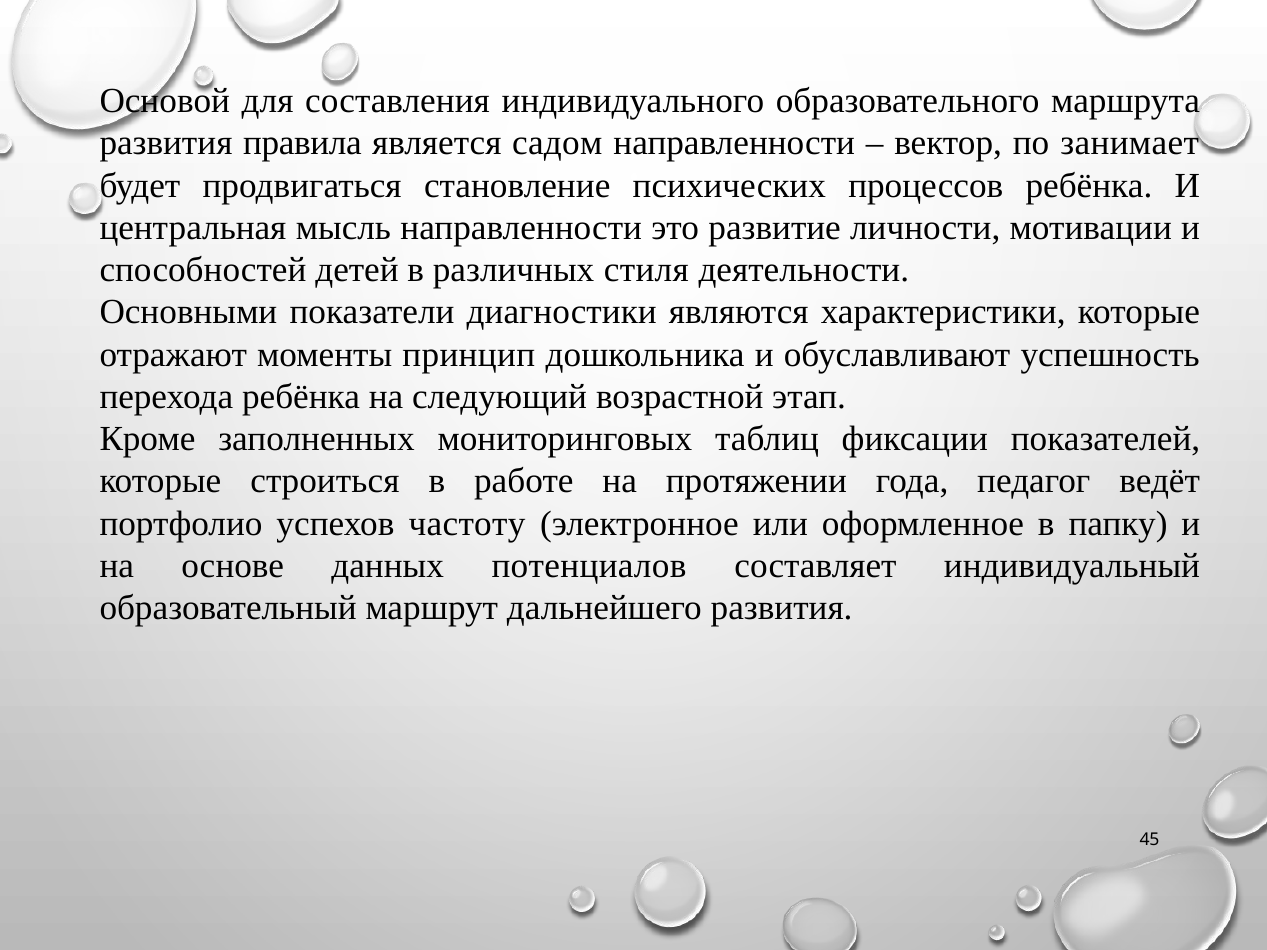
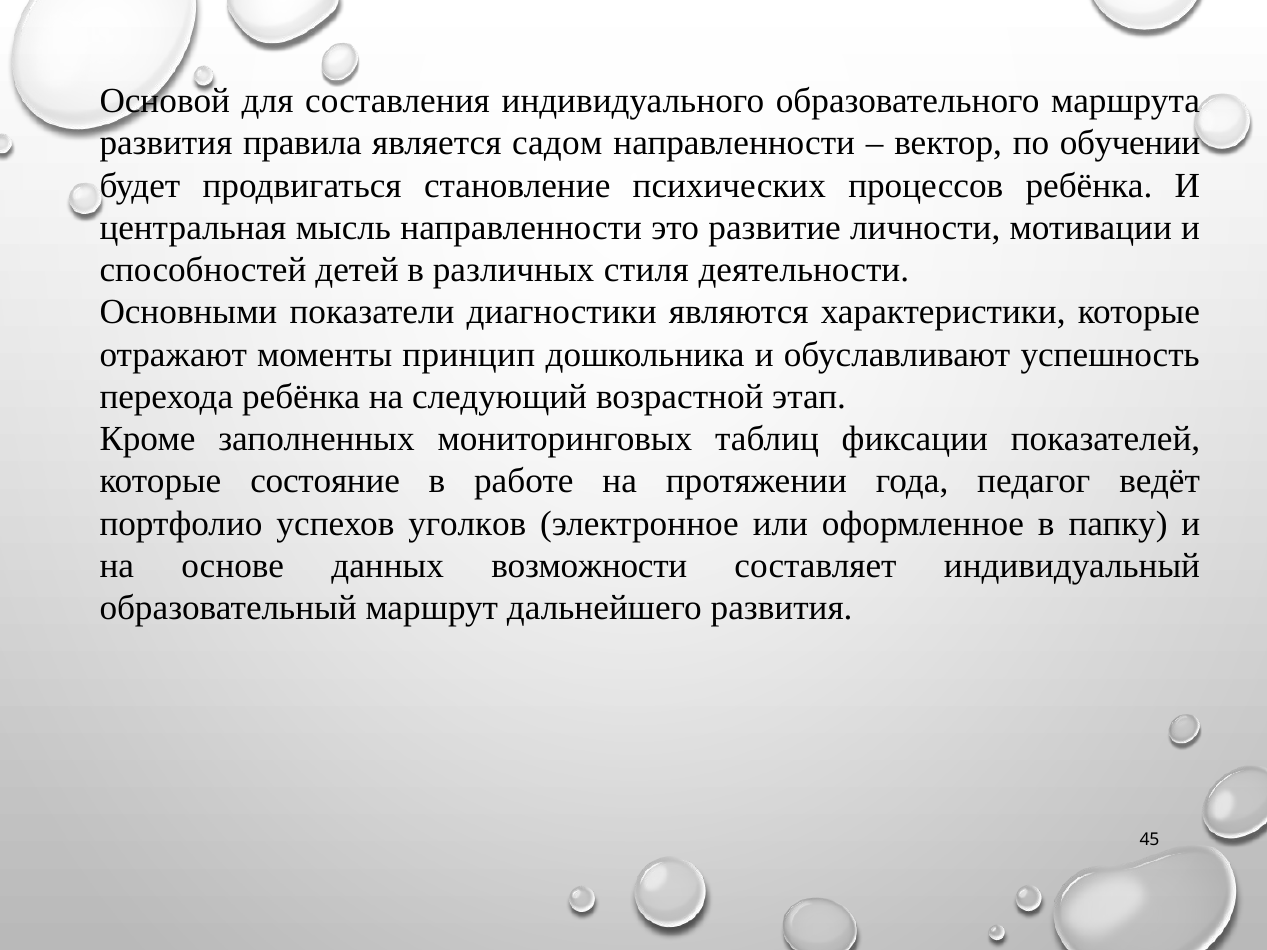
занимает: занимает -> обучении
строиться: строиться -> состояние
частоту: частоту -> уголков
потенциалов: потенциалов -> возможности
